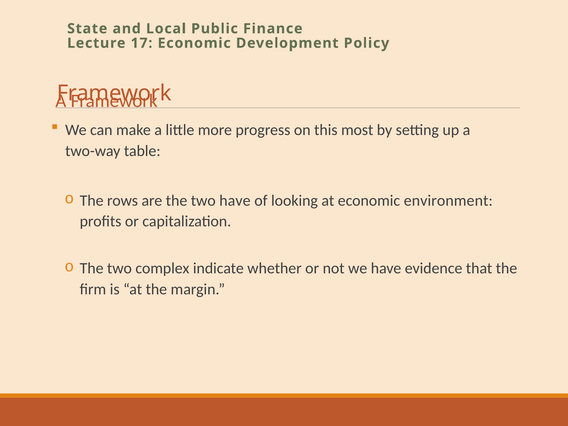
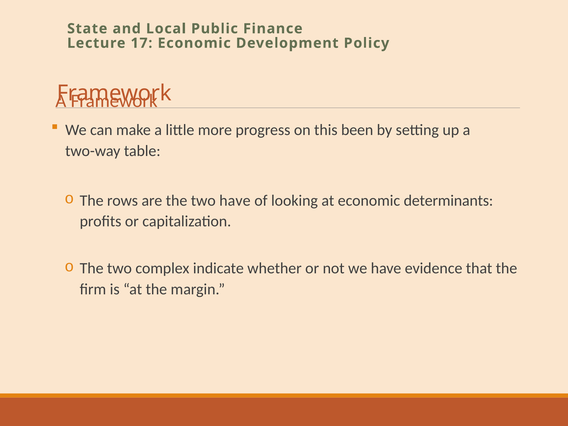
most: most -> been
environment: environment -> determinants
